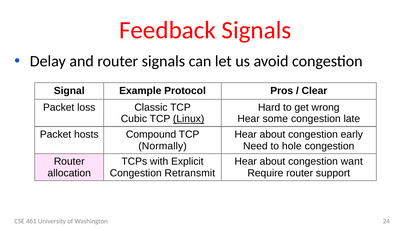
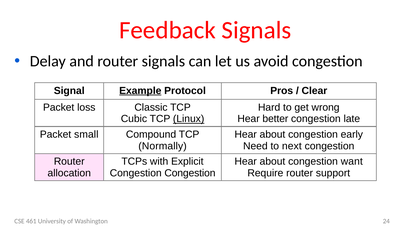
Example underline: none -> present
some: some -> better
hosts: hosts -> small
hole: hole -> next
Congestion Retransmit: Retransmit -> Congestion
